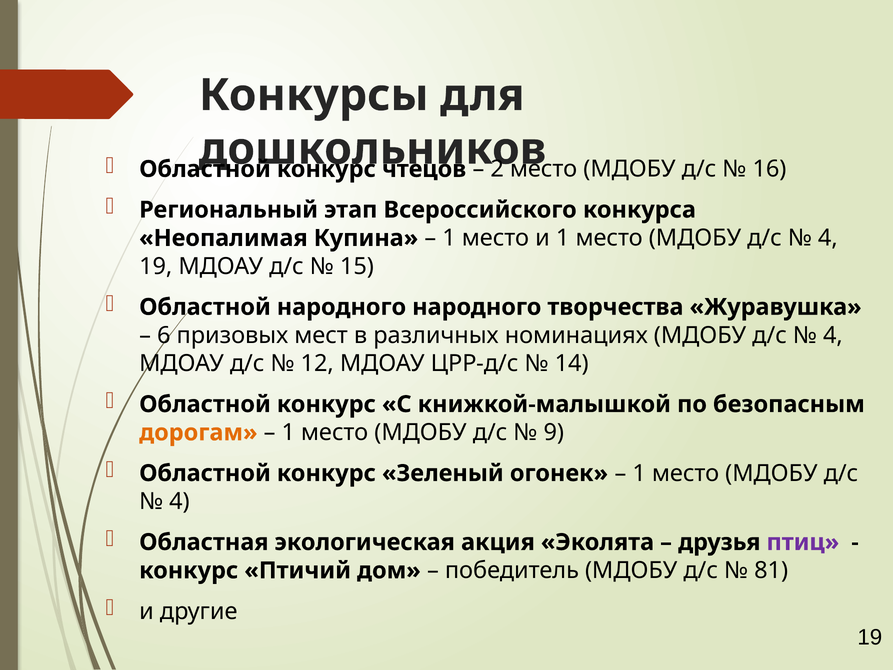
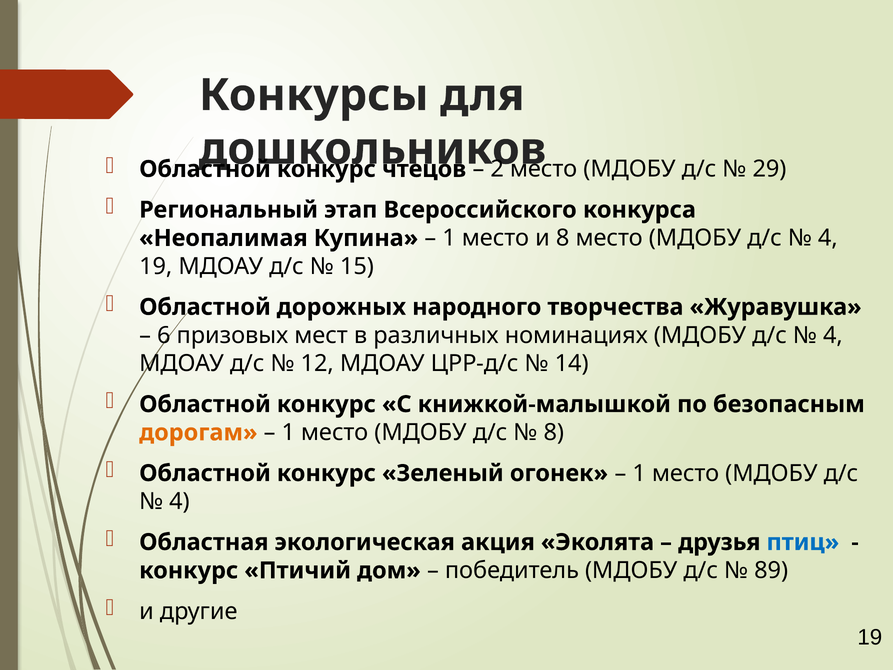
16: 16 -> 29
и 1: 1 -> 8
Областной народного: народного -> дорожных
9 at (554, 432): 9 -> 8
птиц colour: purple -> blue
81: 81 -> 89
